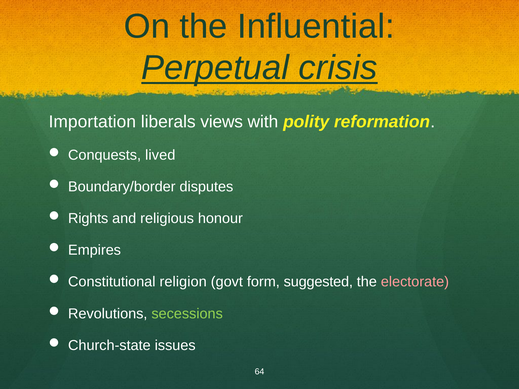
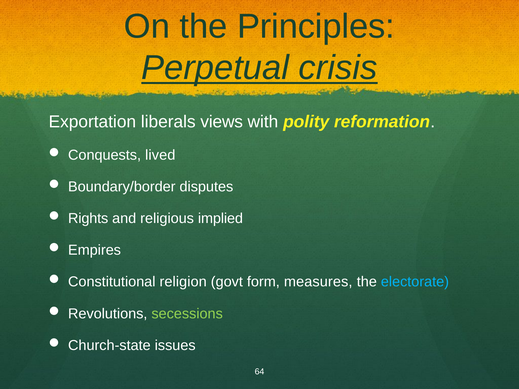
Influential: Influential -> Principles
Importation: Importation -> Exportation
honour: honour -> implied
suggested: suggested -> measures
electorate colour: pink -> light blue
